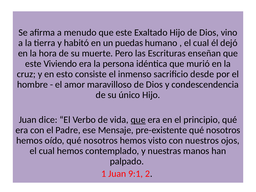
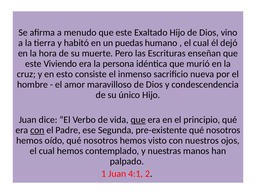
desde: desde -> nueva
con at (37, 130) underline: none -> present
Mensaje: Mensaje -> Segunda
9:1: 9:1 -> 4:1
